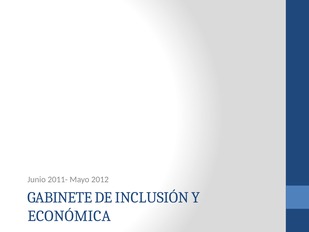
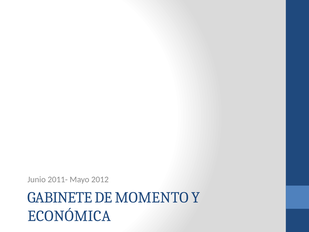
INCLUSIÓN: INCLUSIÓN -> MOMENTO
